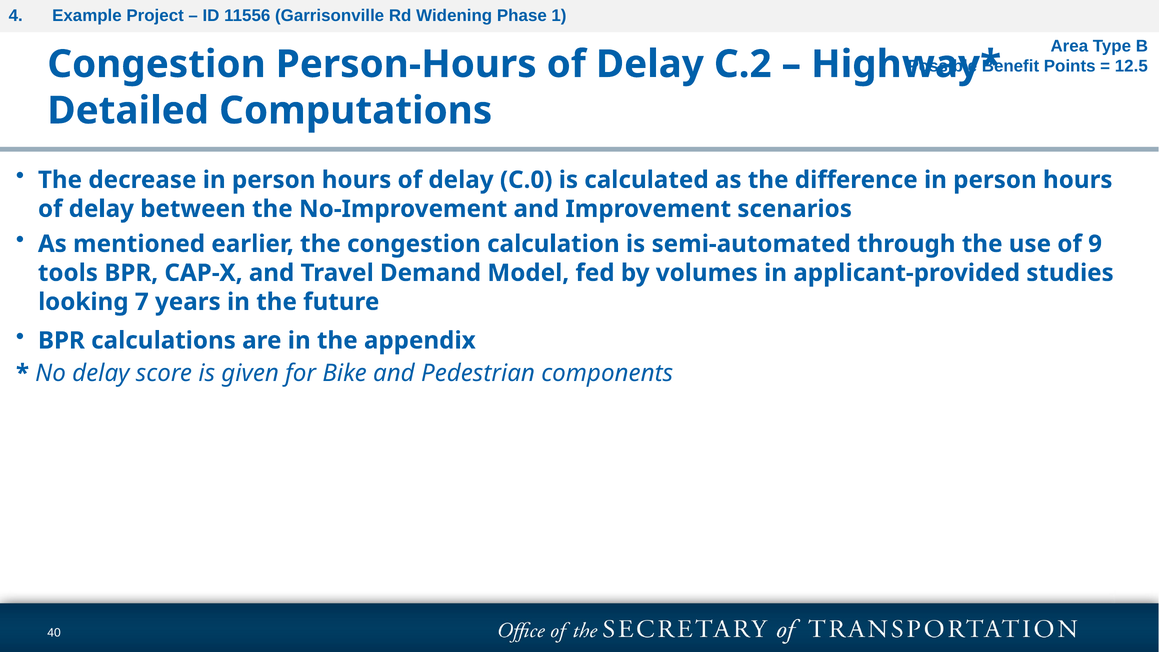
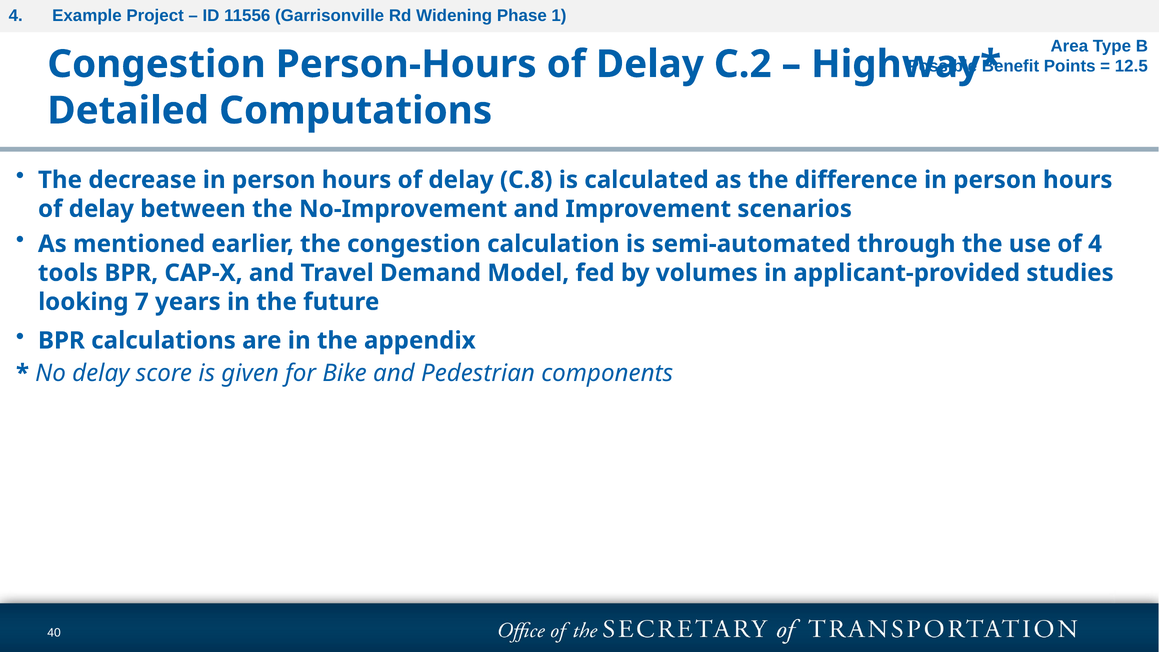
C.0: C.0 -> C.8
of 9: 9 -> 4
